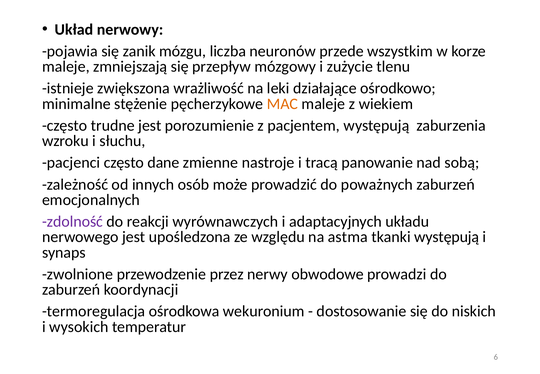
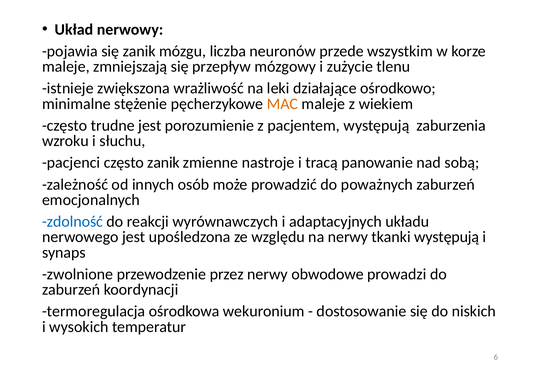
często dane: dane -> zanik
zdolność colour: purple -> blue
na astma: astma -> nerwy
